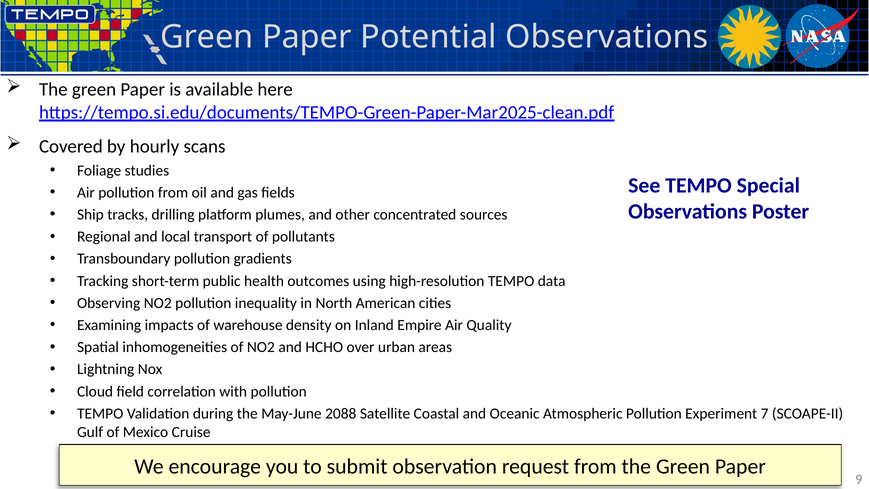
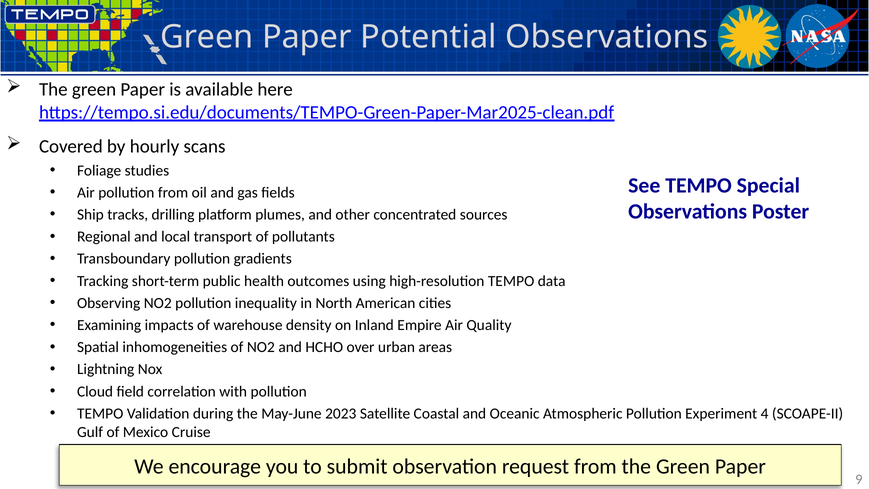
2088: 2088 -> 2023
7: 7 -> 4
